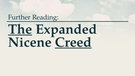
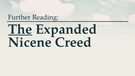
Creed underline: present -> none
